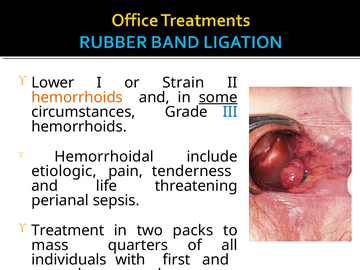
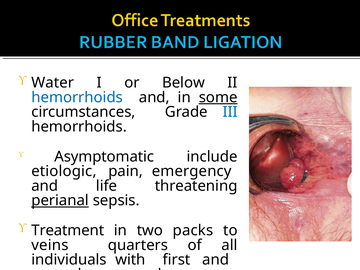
Lower: Lower -> Water
Strain: Strain -> Below
hemorrhoids at (77, 97) colour: orange -> blue
Hemorrhoidal: Hemorrhoidal -> Asymptomatic
tenderness: tenderness -> emergency
perianal underline: none -> present
mass: mass -> veins
